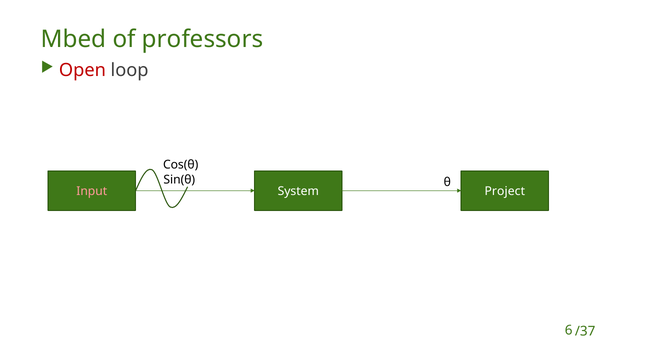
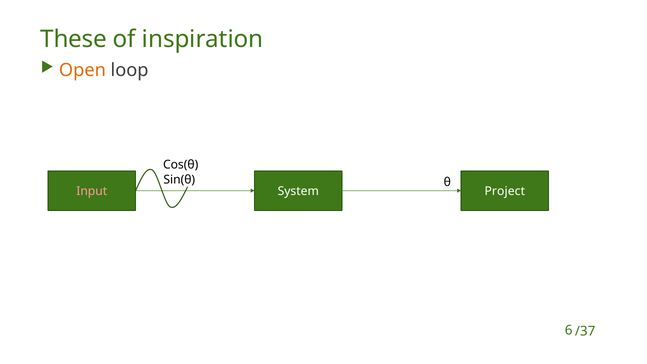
Mbed: Mbed -> These
professors: professors -> inspiration
Open colour: red -> orange
